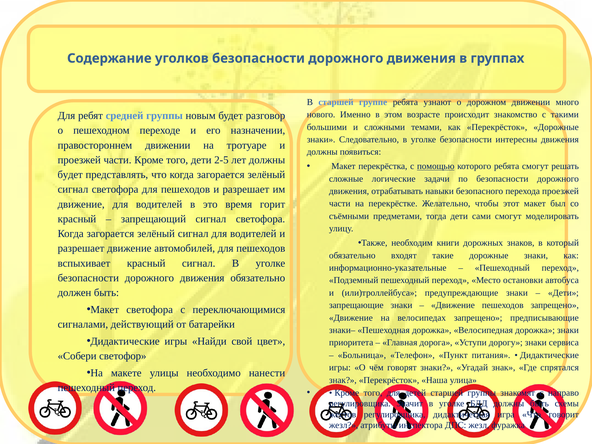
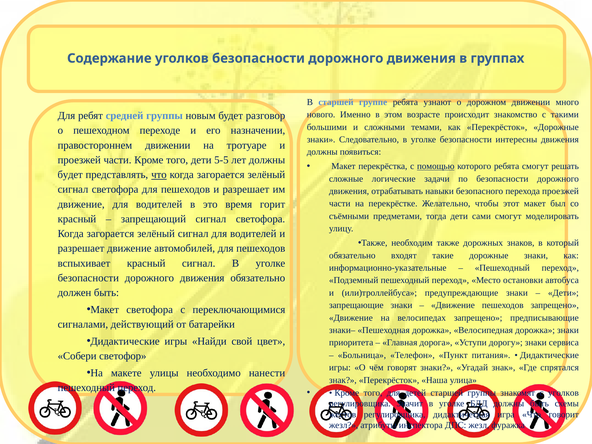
2-5: 2-5 -> 5-5
что at (159, 175) underline: none -> present
необходим книги: книги -> также
с направо: направо -> уголков
